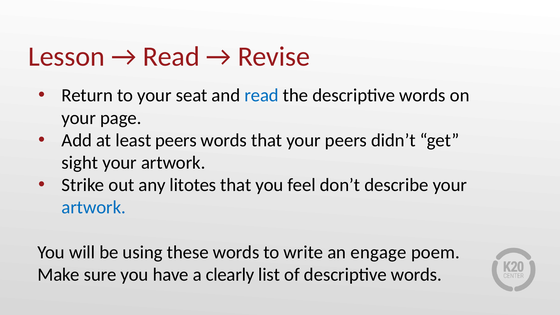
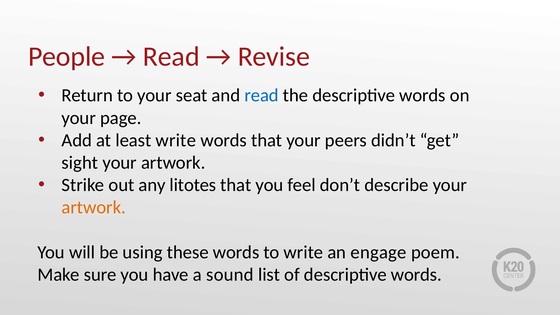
Lesson: Lesson -> People
least peers: peers -> write
artwork at (94, 207) colour: blue -> orange
clearly: clearly -> sound
